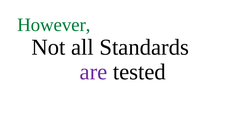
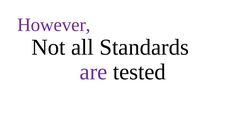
However colour: green -> purple
